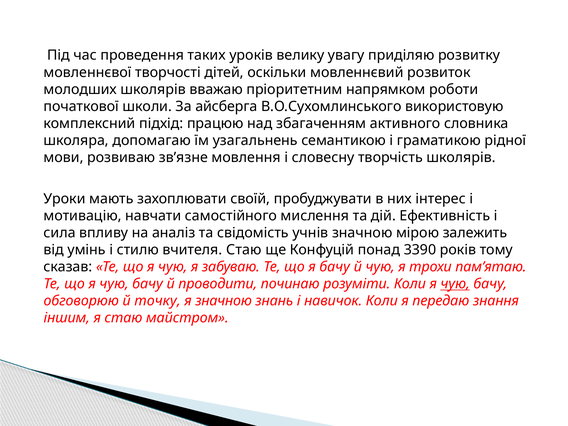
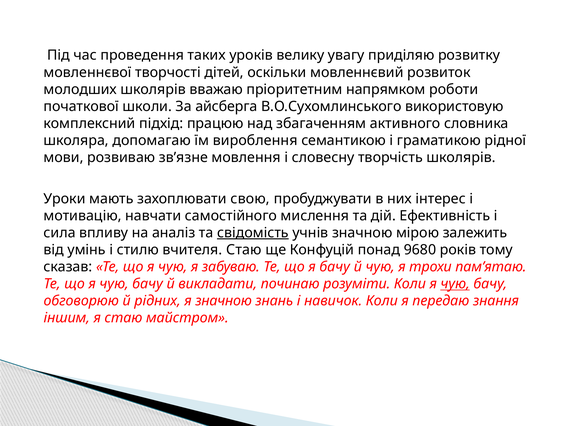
узагальнень: узагальнень -> вироблення
своїй: своїй -> свою
свідомість underline: none -> present
3390: 3390 -> 9680
проводити: проводити -> викладати
точку: точку -> рідних
